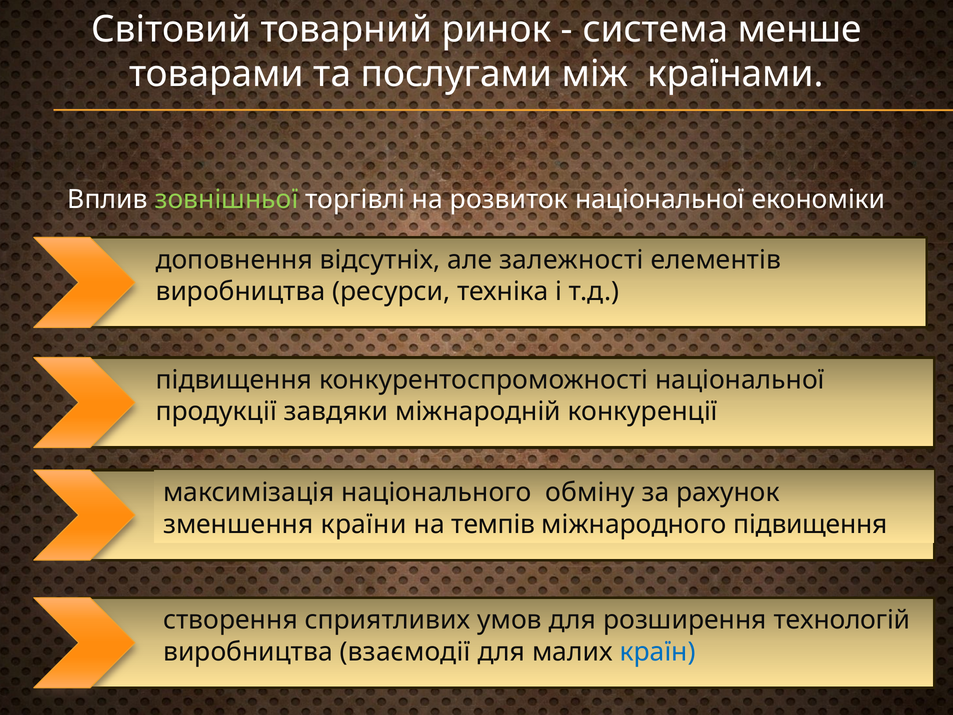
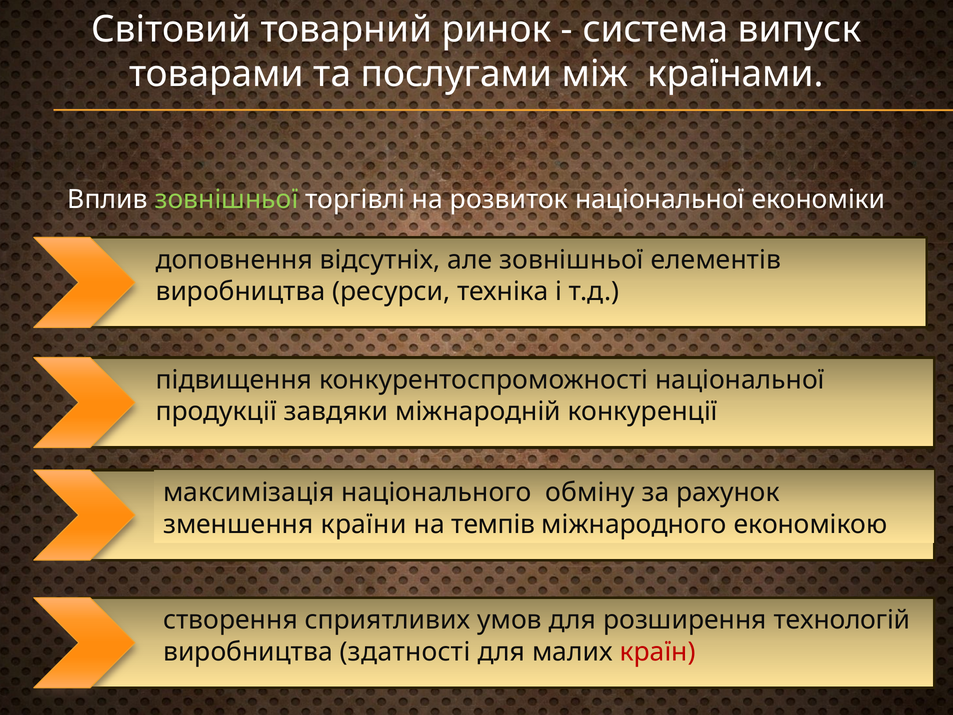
менше: менше -> випуск
але залежності: залежності -> зовнішньої
міжнародного підвищення: підвищення -> економікою
взаємодії: взаємодії -> здатності
країн colour: blue -> red
